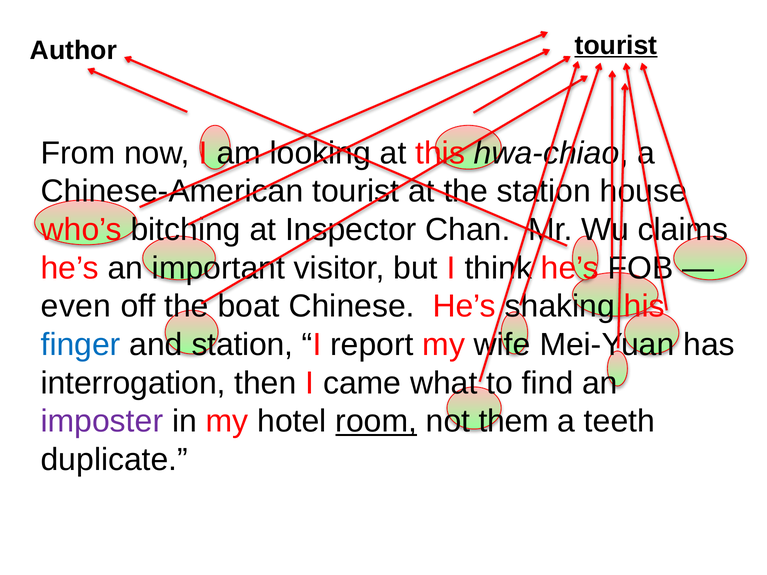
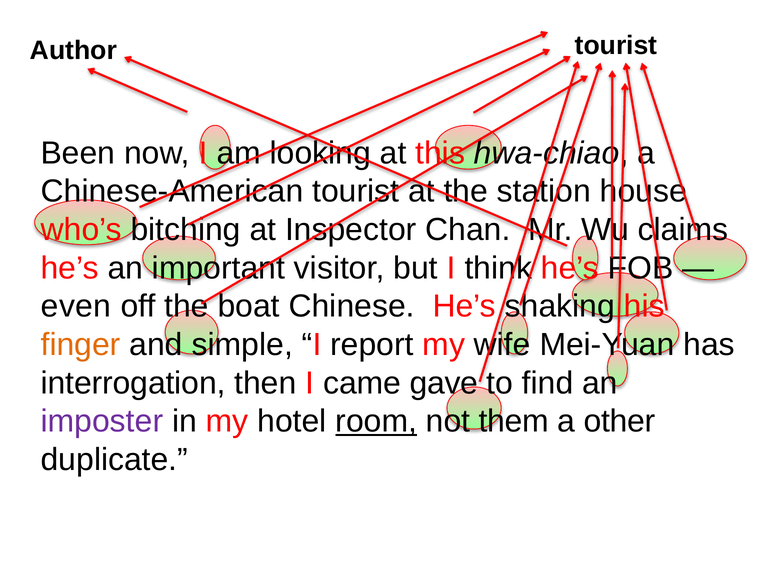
tourist at (616, 45) underline: present -> none
From: From -> Been
finger colour: blue -> orange
and station: station -> simple
what: what -> gave
teeth: teeth -> other
